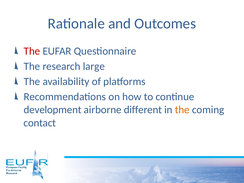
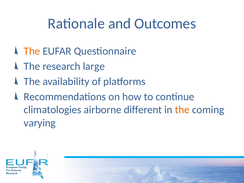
The at (32, 51) colour: red -> orange
development: development -> climatologies
contact: contact -> varying
